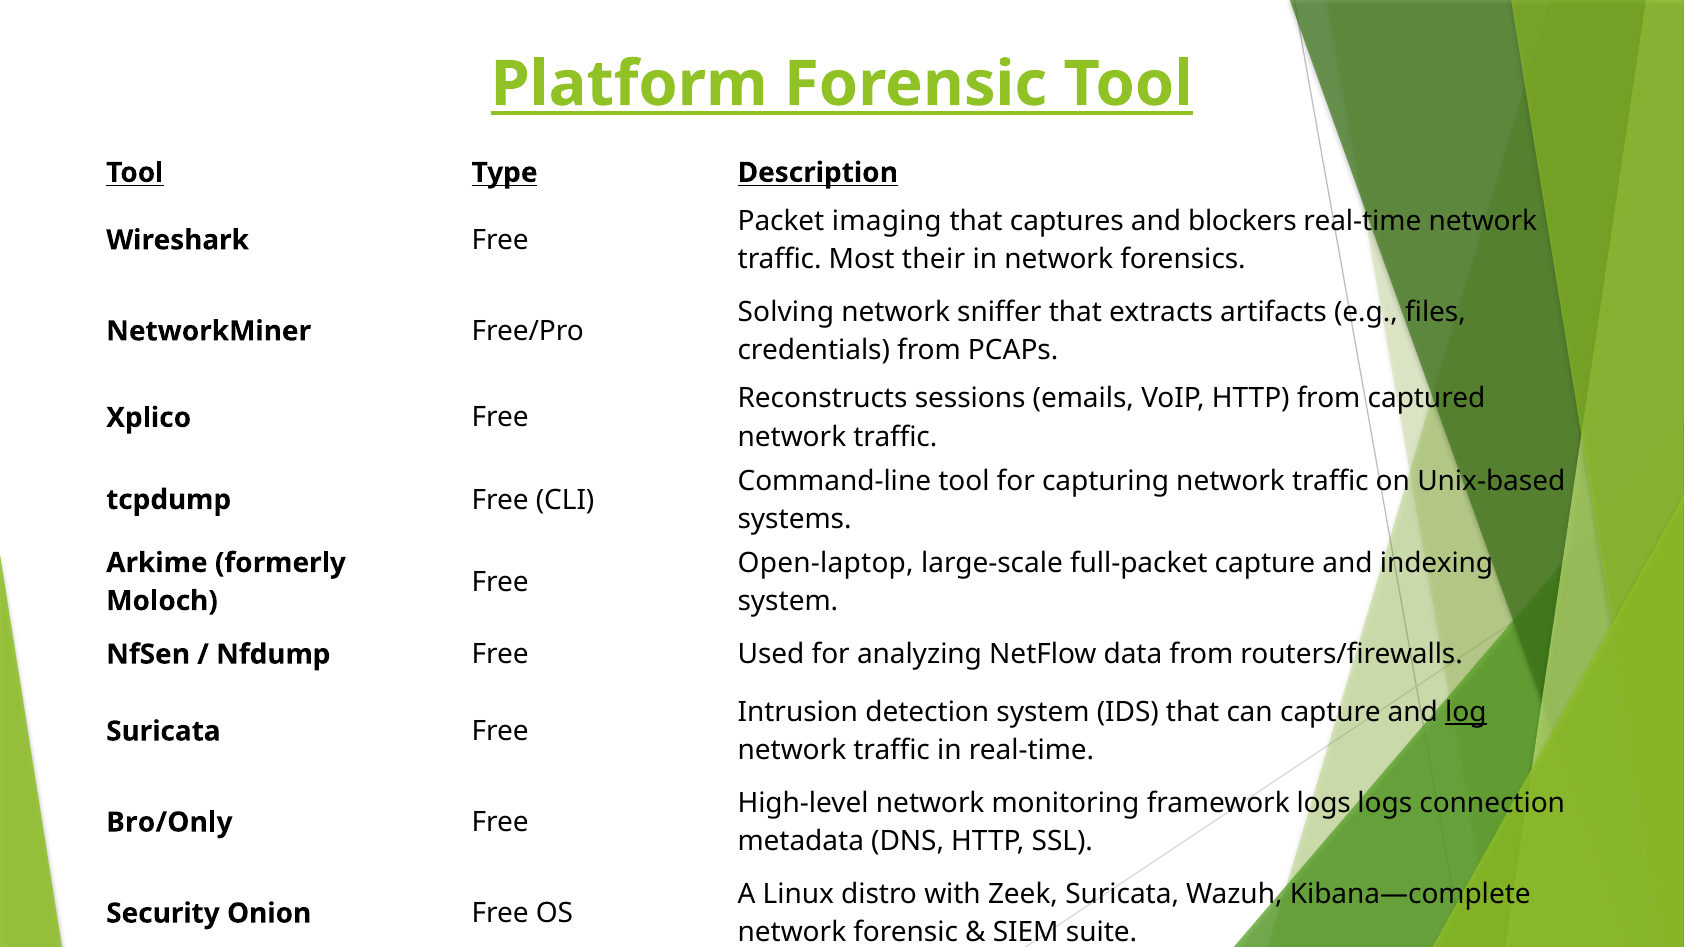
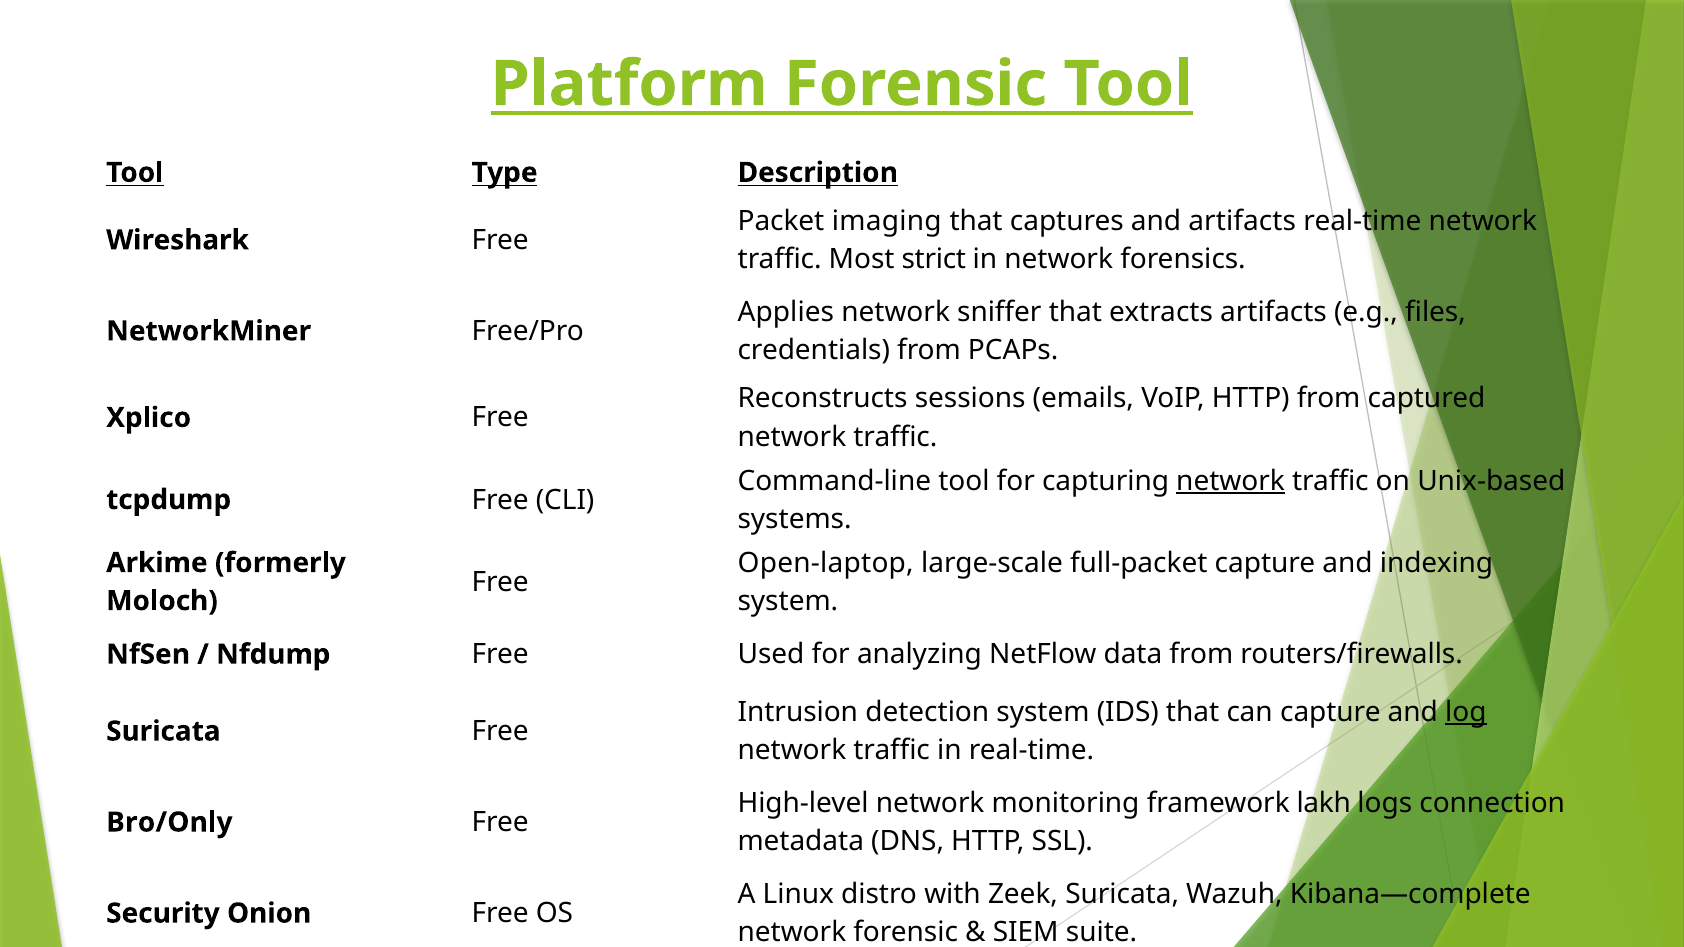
and blockers: blockers -> artifacts
their: their -> strict
Solving: Solving -> Applies
network at (1231, 481) underline: none -> present
framework logs: logs -> lakh
